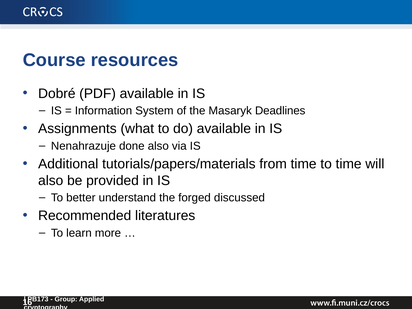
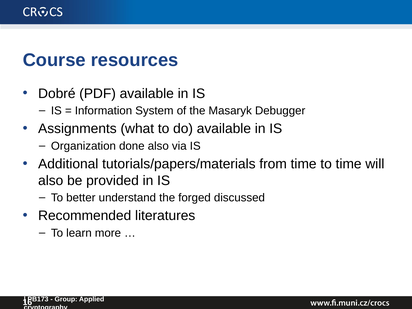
Deadlines: Deadlines -> Debugger
Nenahrazuje: Nenahrazuje -> Organization
